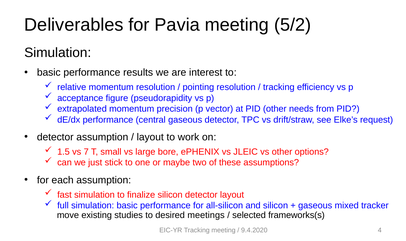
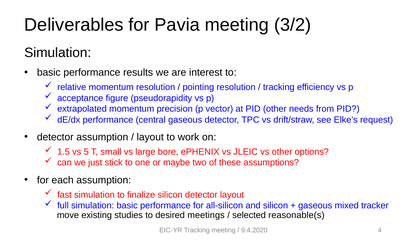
5/2: 5/2 -> 3/2
7: 7 -> 5
frameworks(s: frameworks(s -> reasonable(s
